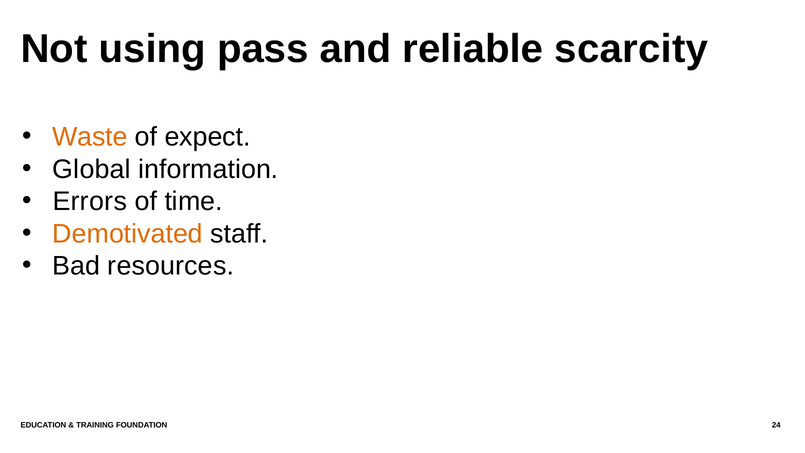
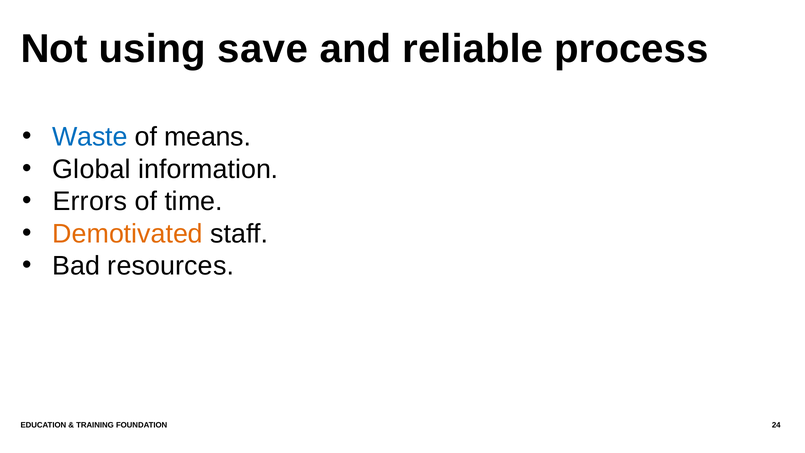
pass: pass -> save
scarcity: scarcity -> process
Waste colour: orange -> blue
expect: expect -> means
